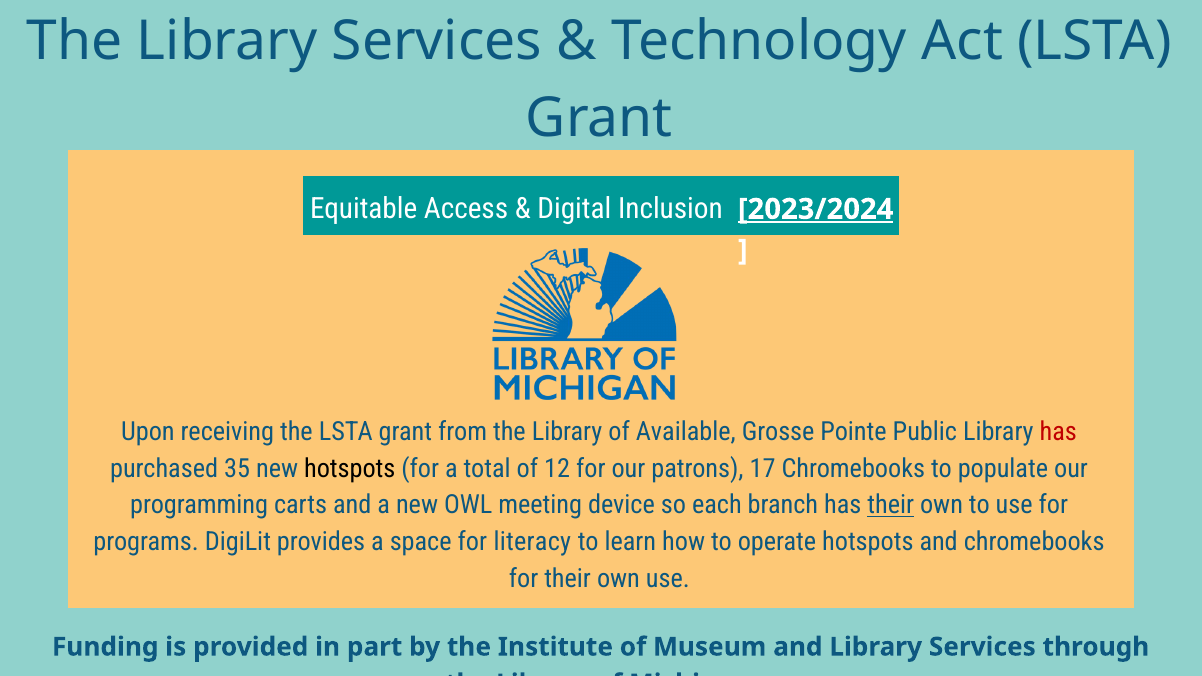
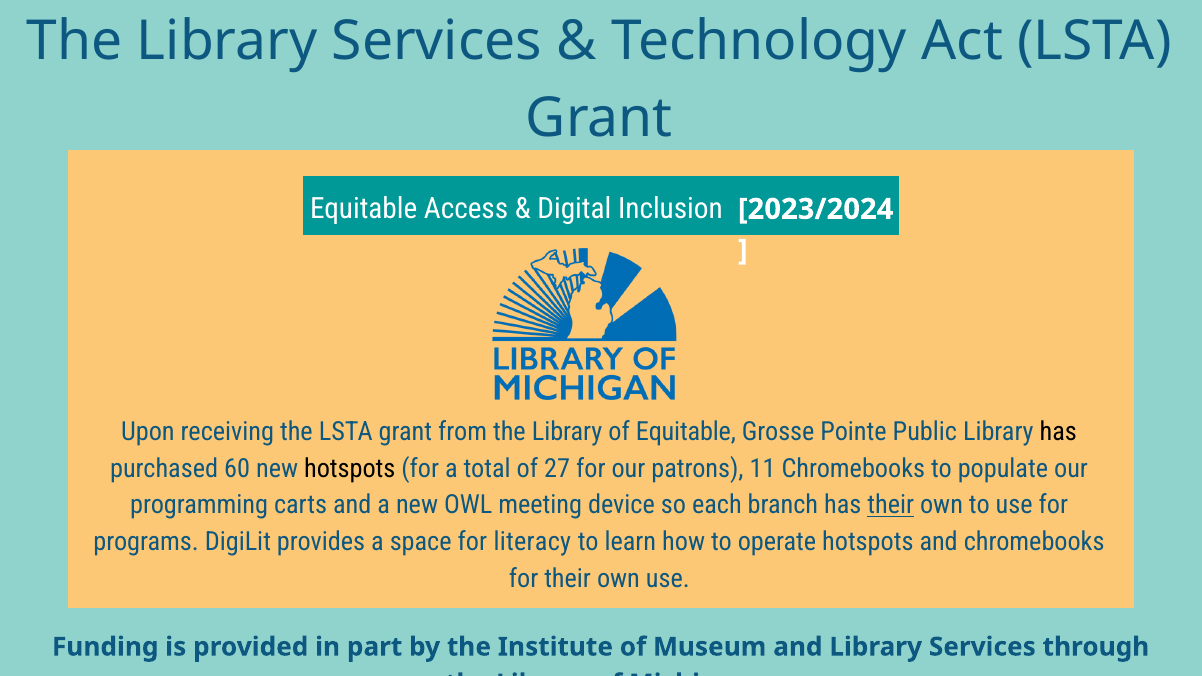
2023/2024 underline: present -> none
of Available: Available -> Equitable
has at (1058, 432) colour: red -> black
35: 35 -> 60
12: 12 -> 27
17: 17 -> 11
